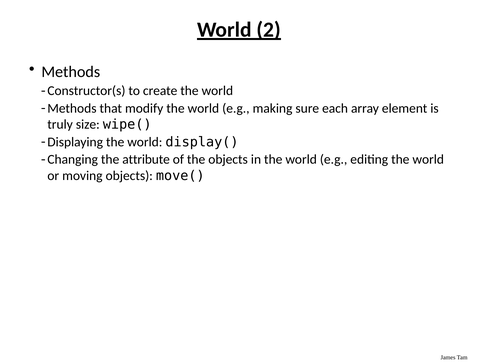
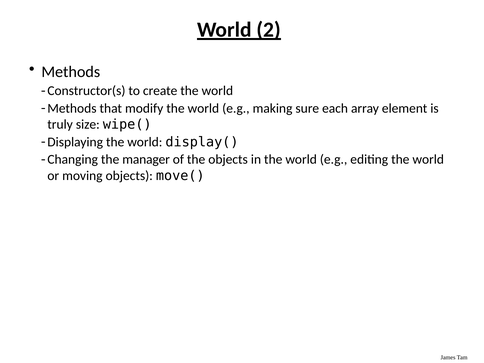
attribute: attribute -> manager
